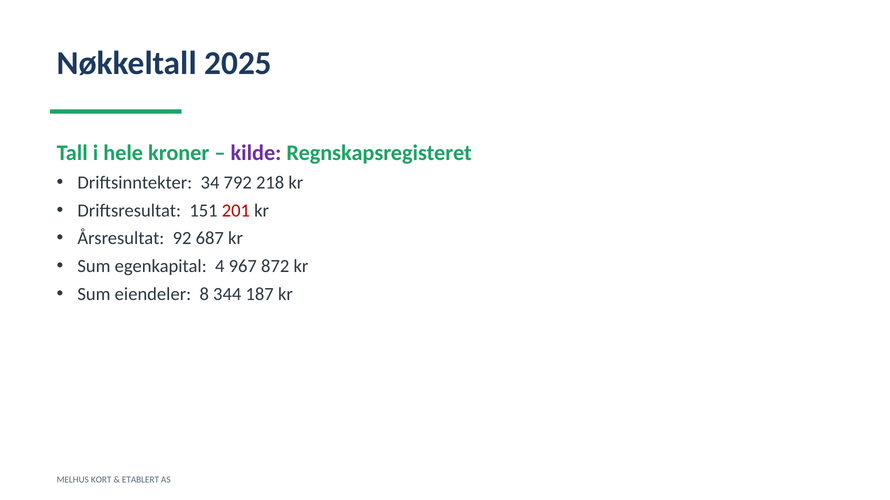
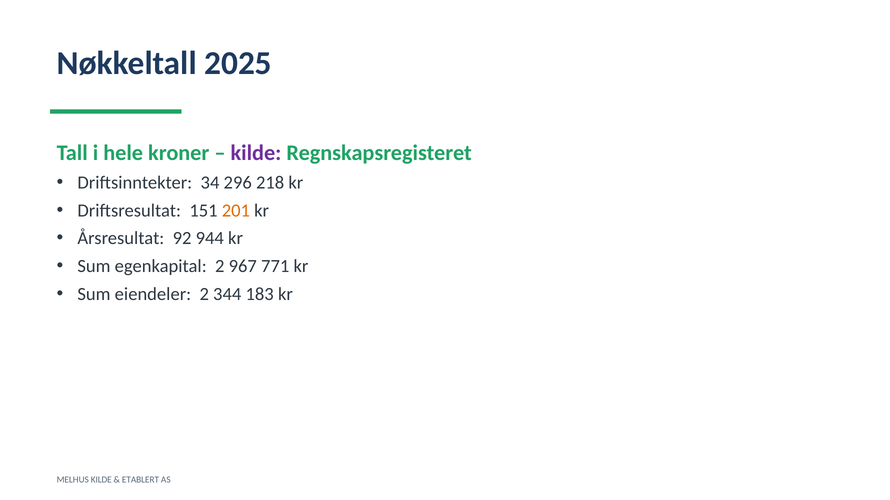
792: 792 -> 296
201 colour: red -> orange
687: 687 -> 944
egenkapital 4: 4 -> 2
872: 872 -> 771
eiendeler 8: 8 -> 2
187: 187 -> 183
MELHUS KORT: KORT -> KILDE
